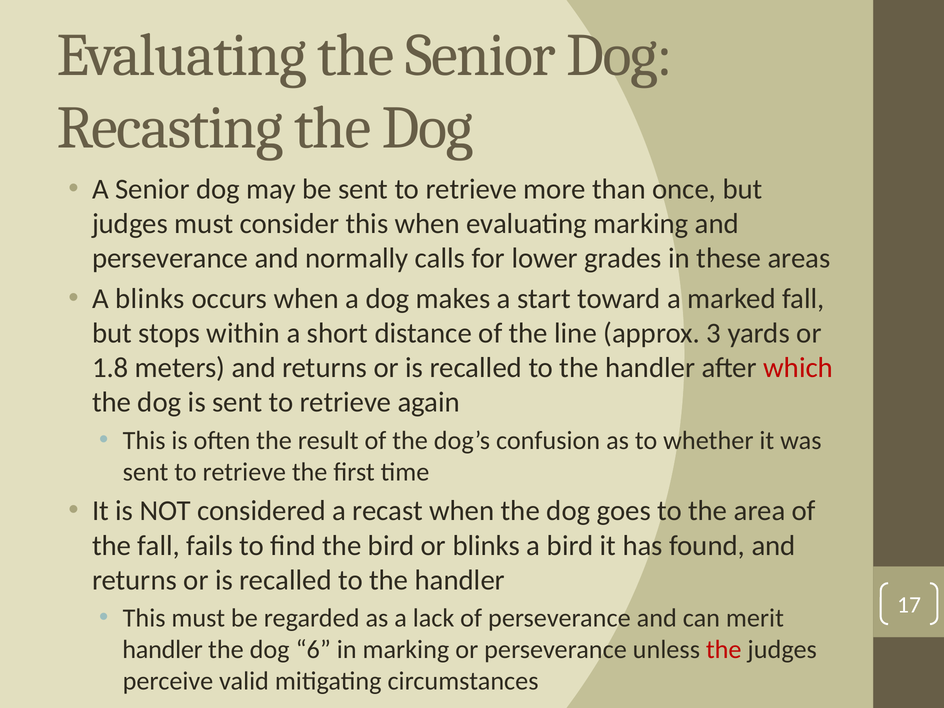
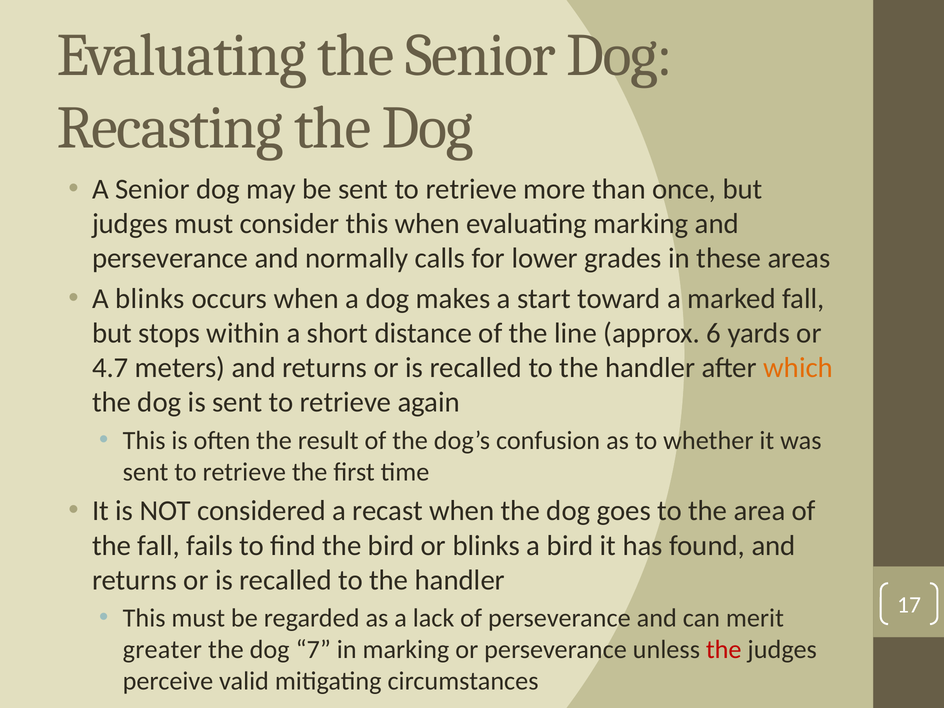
3: 3 -> 6
1.8: 1.8 -> 4.7
which colour: red -> orange
handler at (163, 650): handler -> greater
6: 6 -> 7
